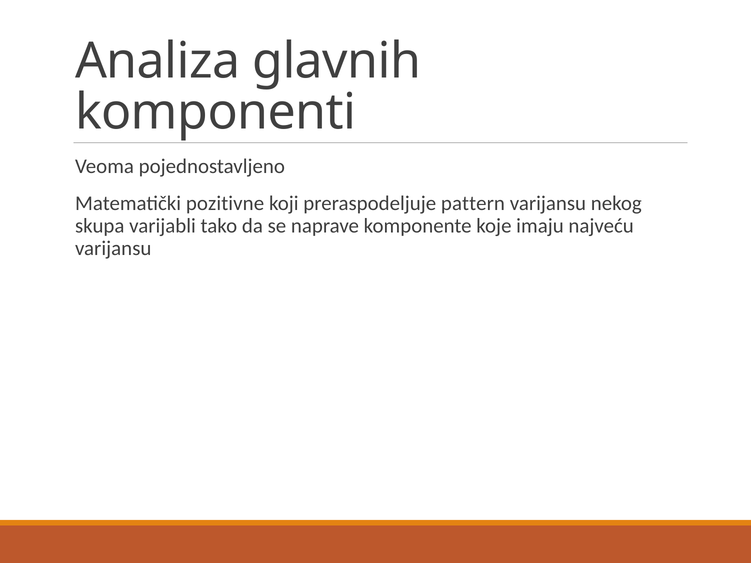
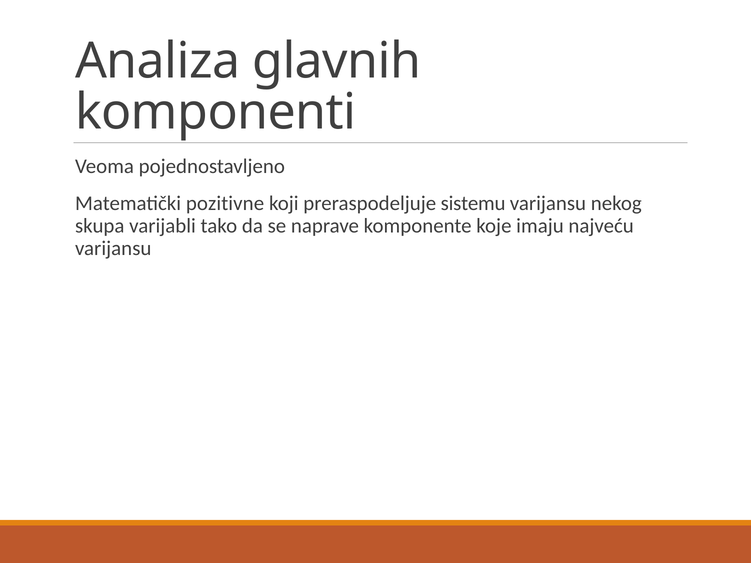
pattern: pattern -> sistemu
